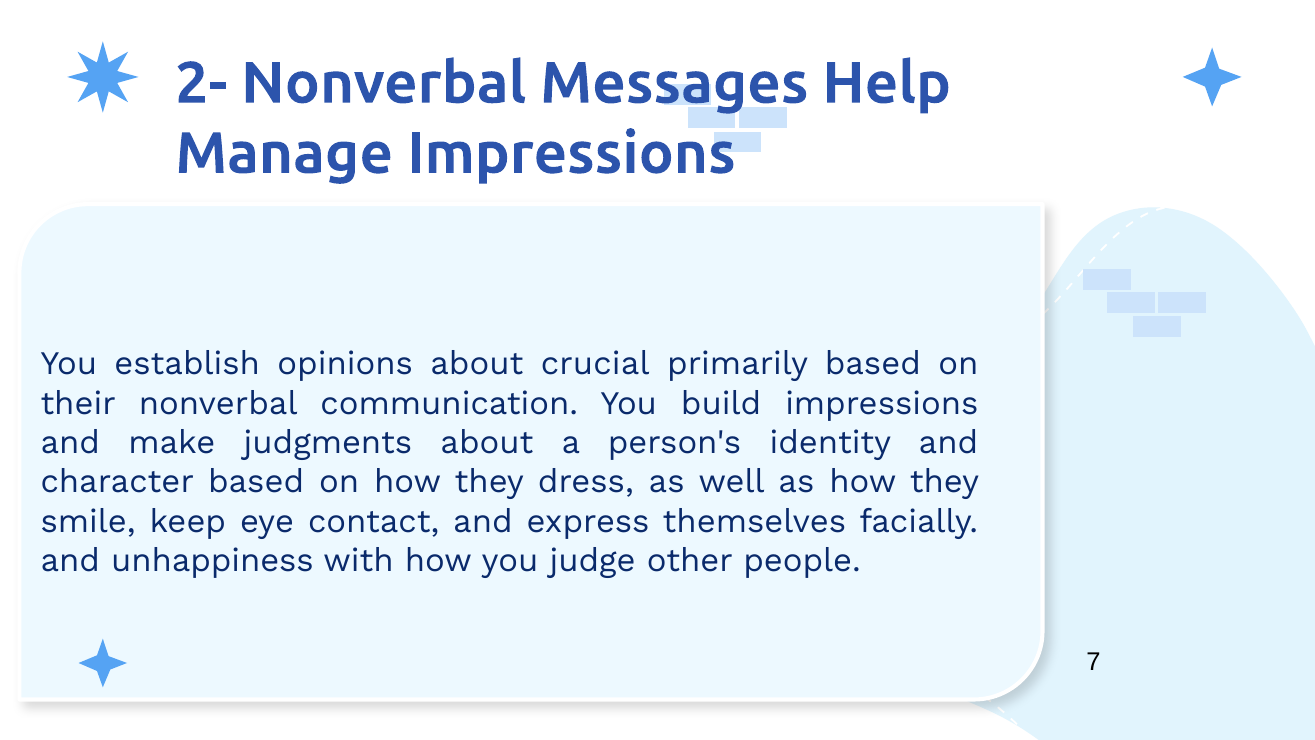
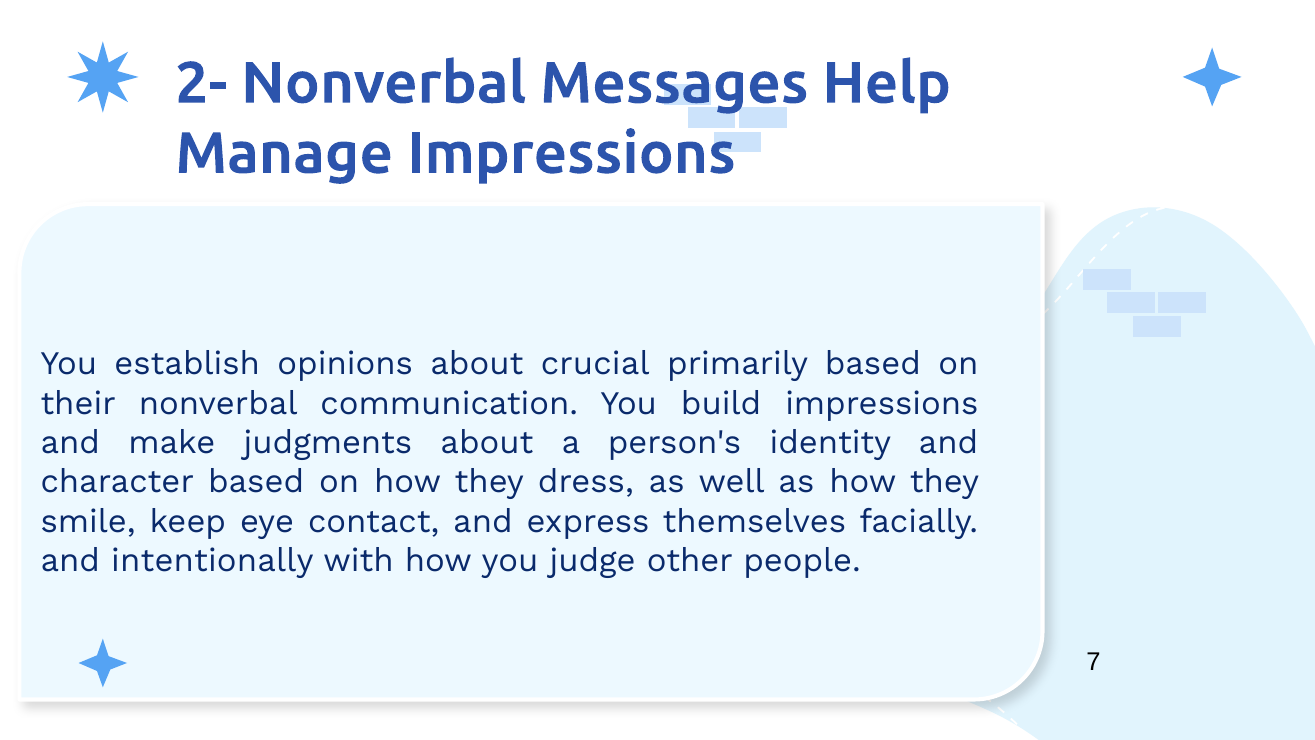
unhappiness: unhappiness -> intentionally
